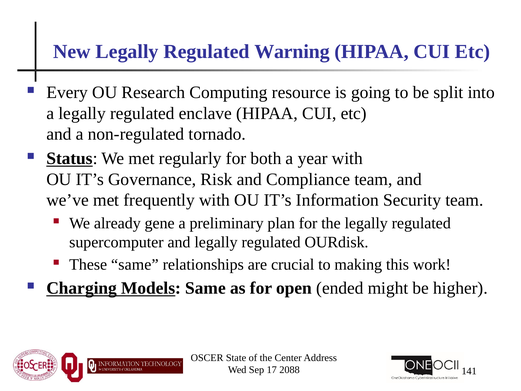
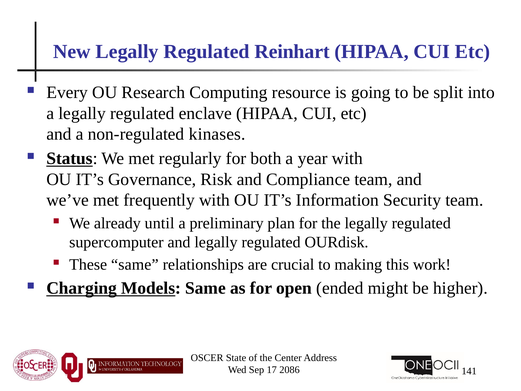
Warning: Warning -> Reinhart
tornado: tornado -> kinases
gene: gene -> until
2088: 2088 -> 2086
